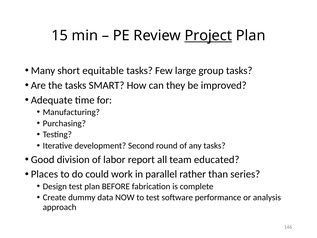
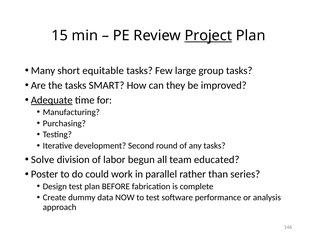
Adequate underline: none -> present
Good: Good -> Solve
report: report -> begun
Places: Places -> Poster
